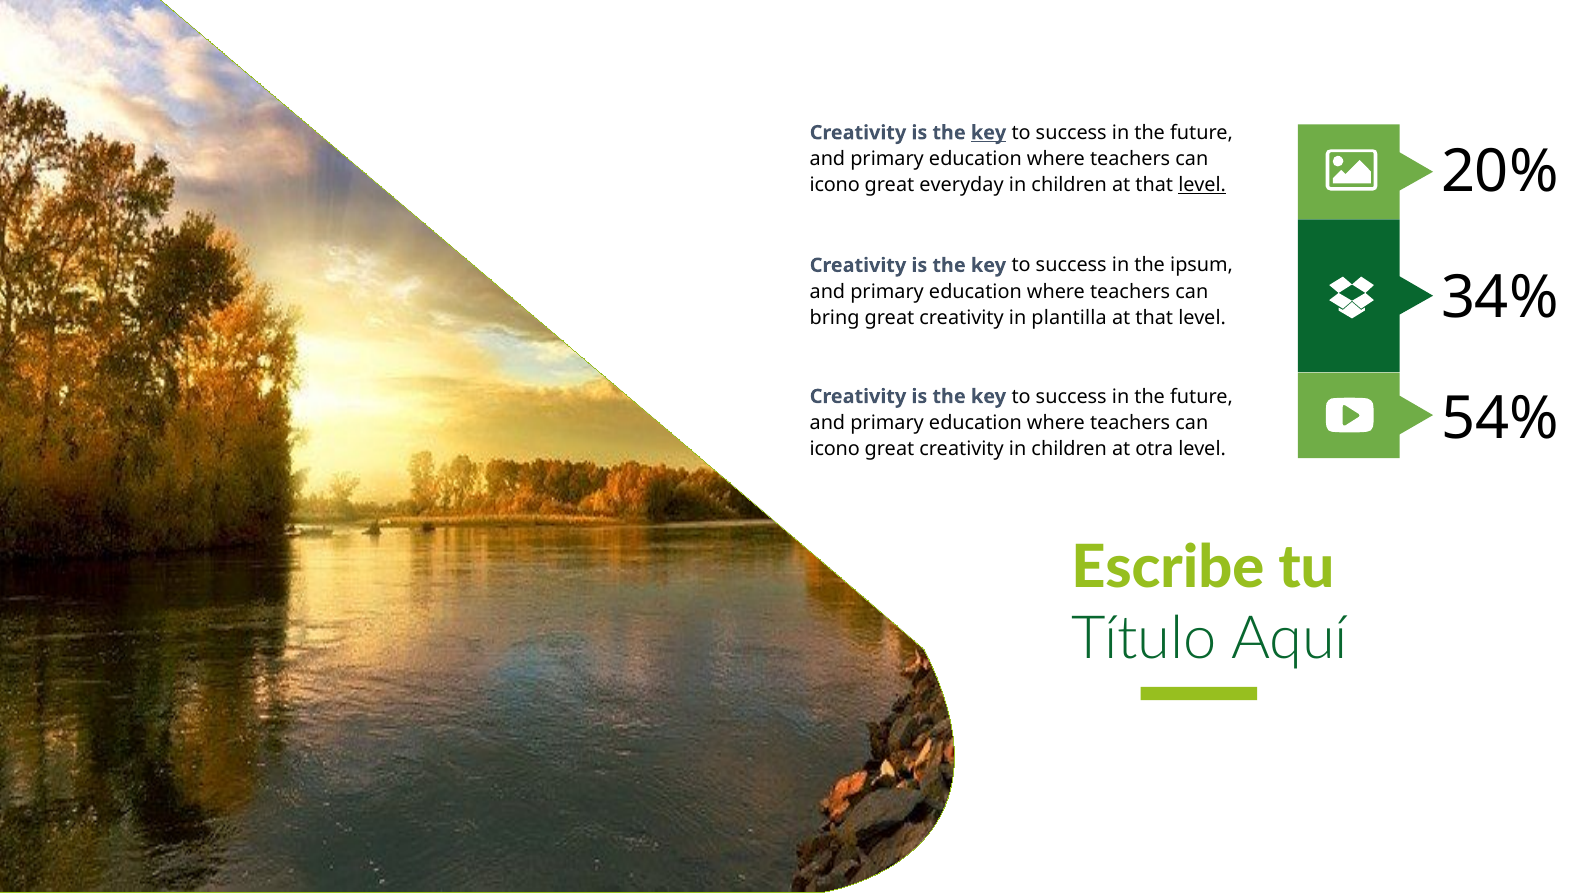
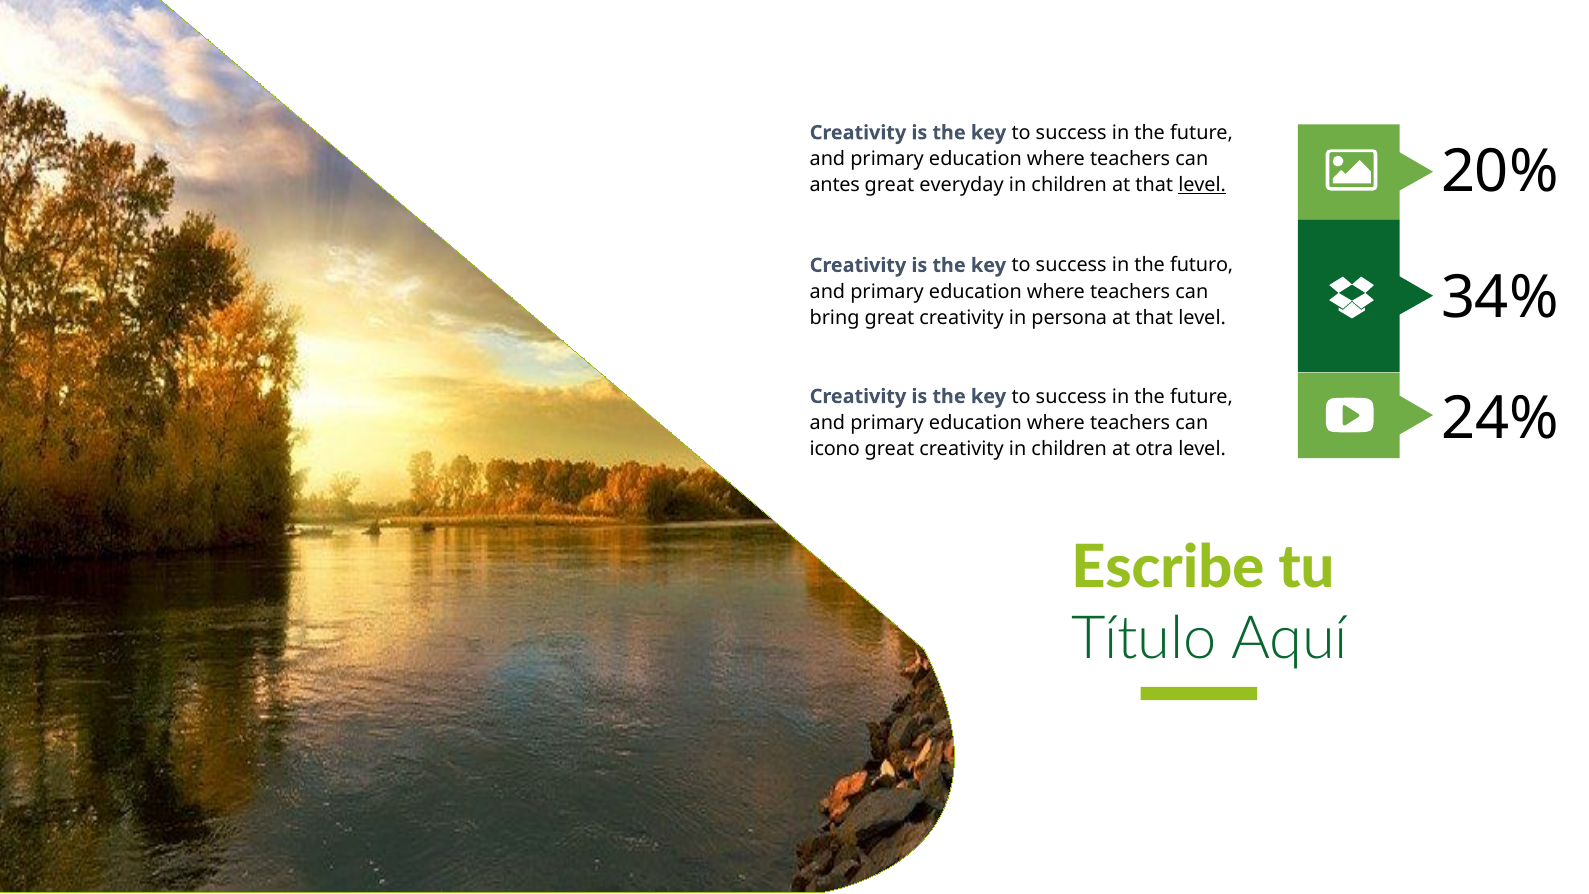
key at (989, 133) underline: present -> none
icono at (835, 185): icono -> antes
ipsum: ipsum -> futuro
plantilla: plantilla -> persona
54%: 54% -> 24%
